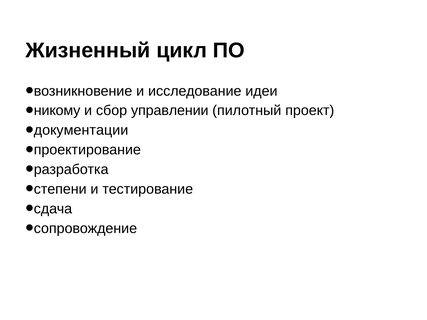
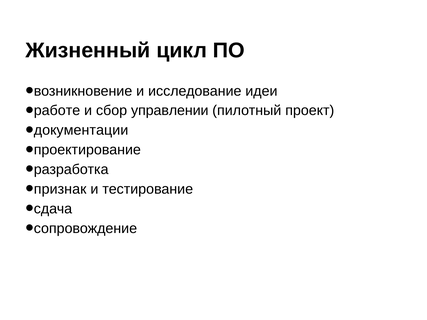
никому: никому -> работе
степени: степени -> признак
